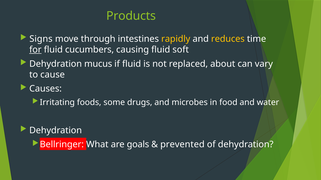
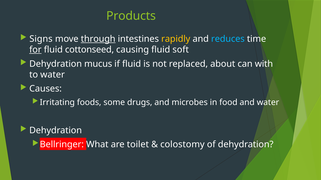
through underline: none -> present
reduces colour: yellow -> light blue
cucumbers: cucumbers -> cottonseed
vary: vary -> with
to cause: cause -> water
goals: goals -> toilet
prevented: prevented -> colostomy
